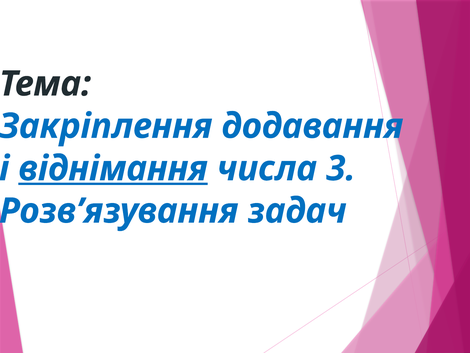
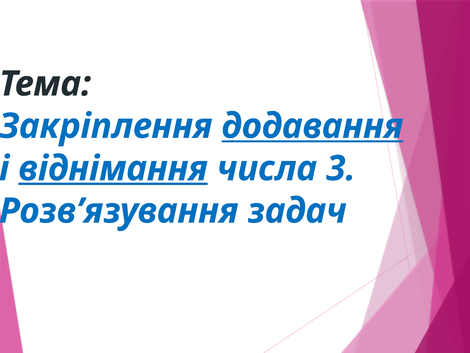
додавання underline: none -> present
